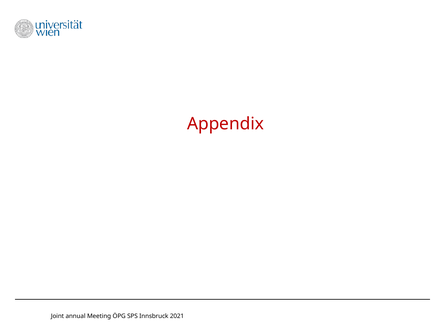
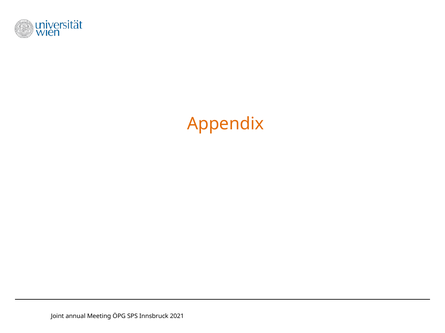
Appendix colour: red -> orange
